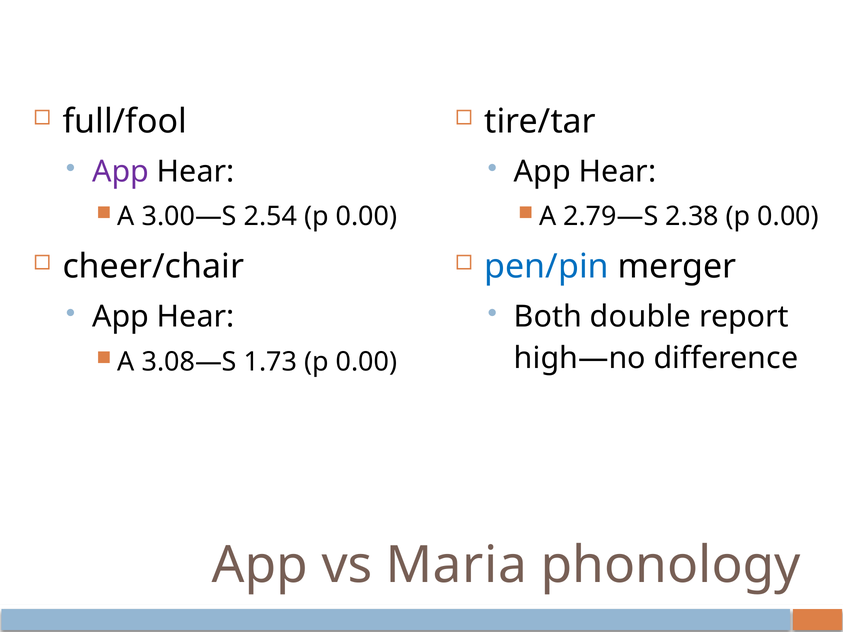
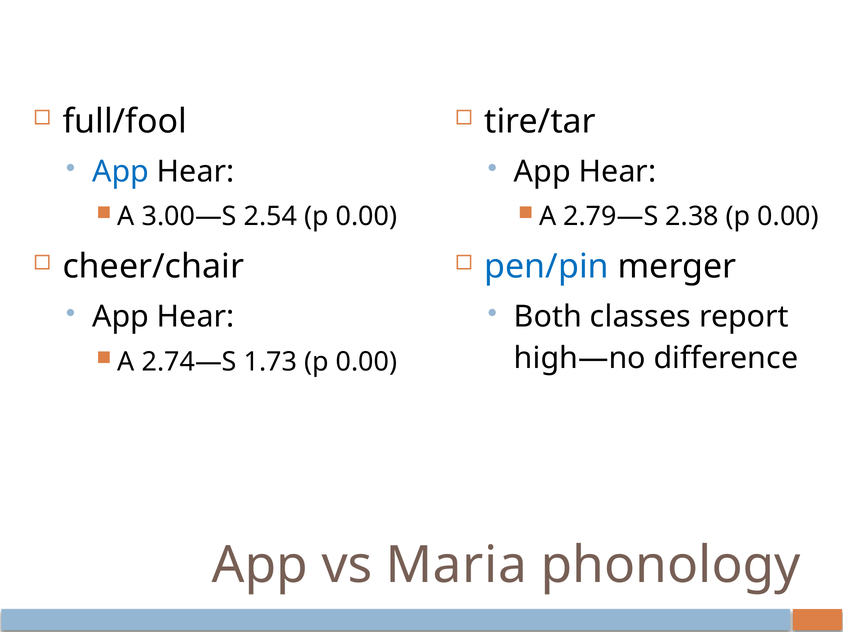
App at (121, 172) colour: purple -> blue
double: double -> classes
3.08—S: 3.08—S -> 2.74—S
